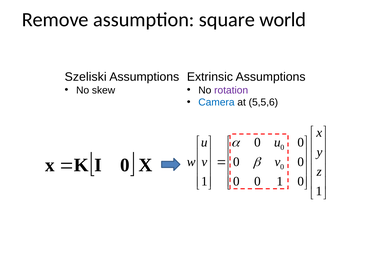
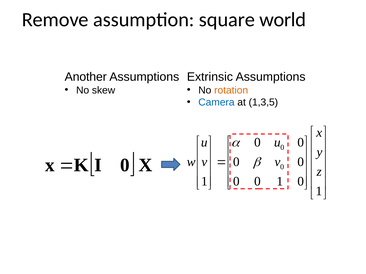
Szeliski: Szeliski -> Another
rotation colour: purple -> orange
5,5,6: 5,5,6 -> 1,3,5
